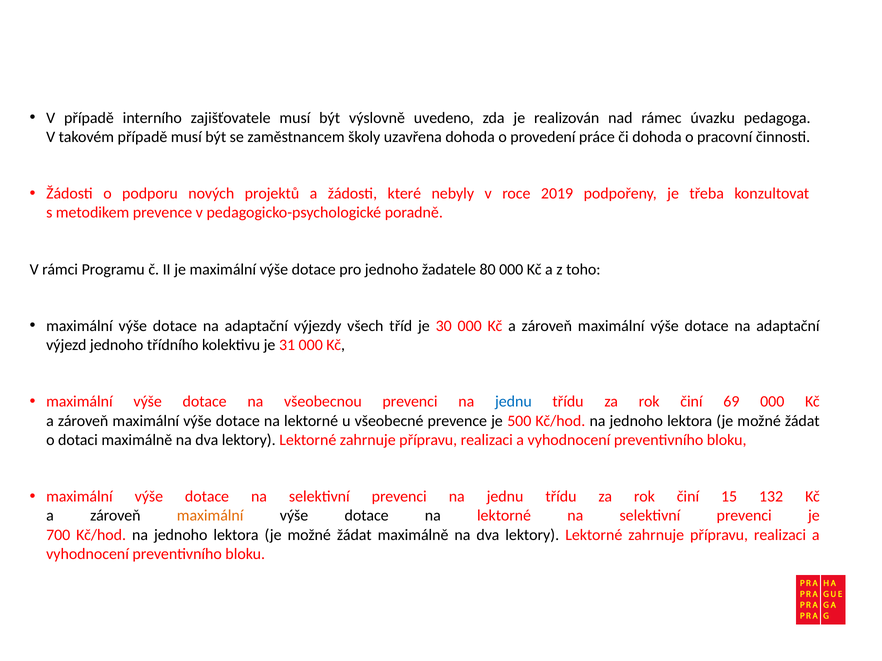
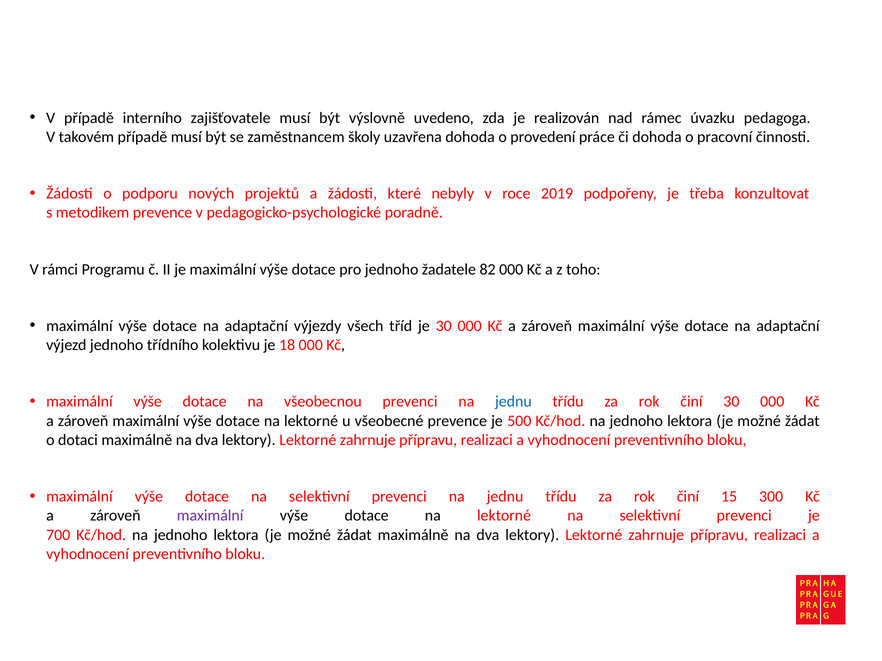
80: 80 -> 82
31: 31 -> 18
činí 69: 69 -> 30
132: 132 -> 300
maximální at (210, 516) colour: orange -> purple
